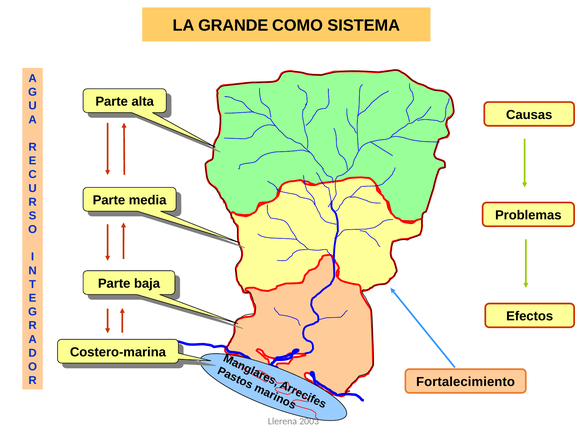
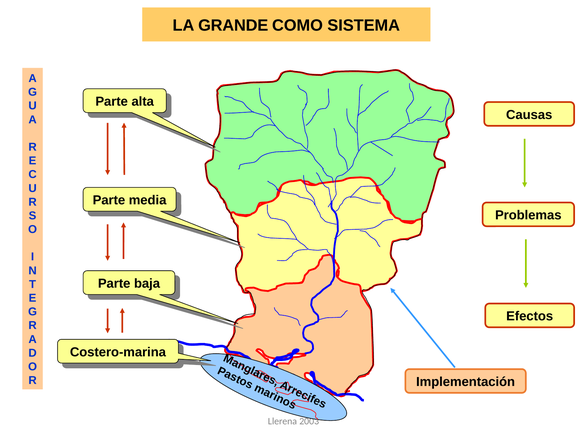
Fortalecimiento: Fortalecimiento -> Implementación
